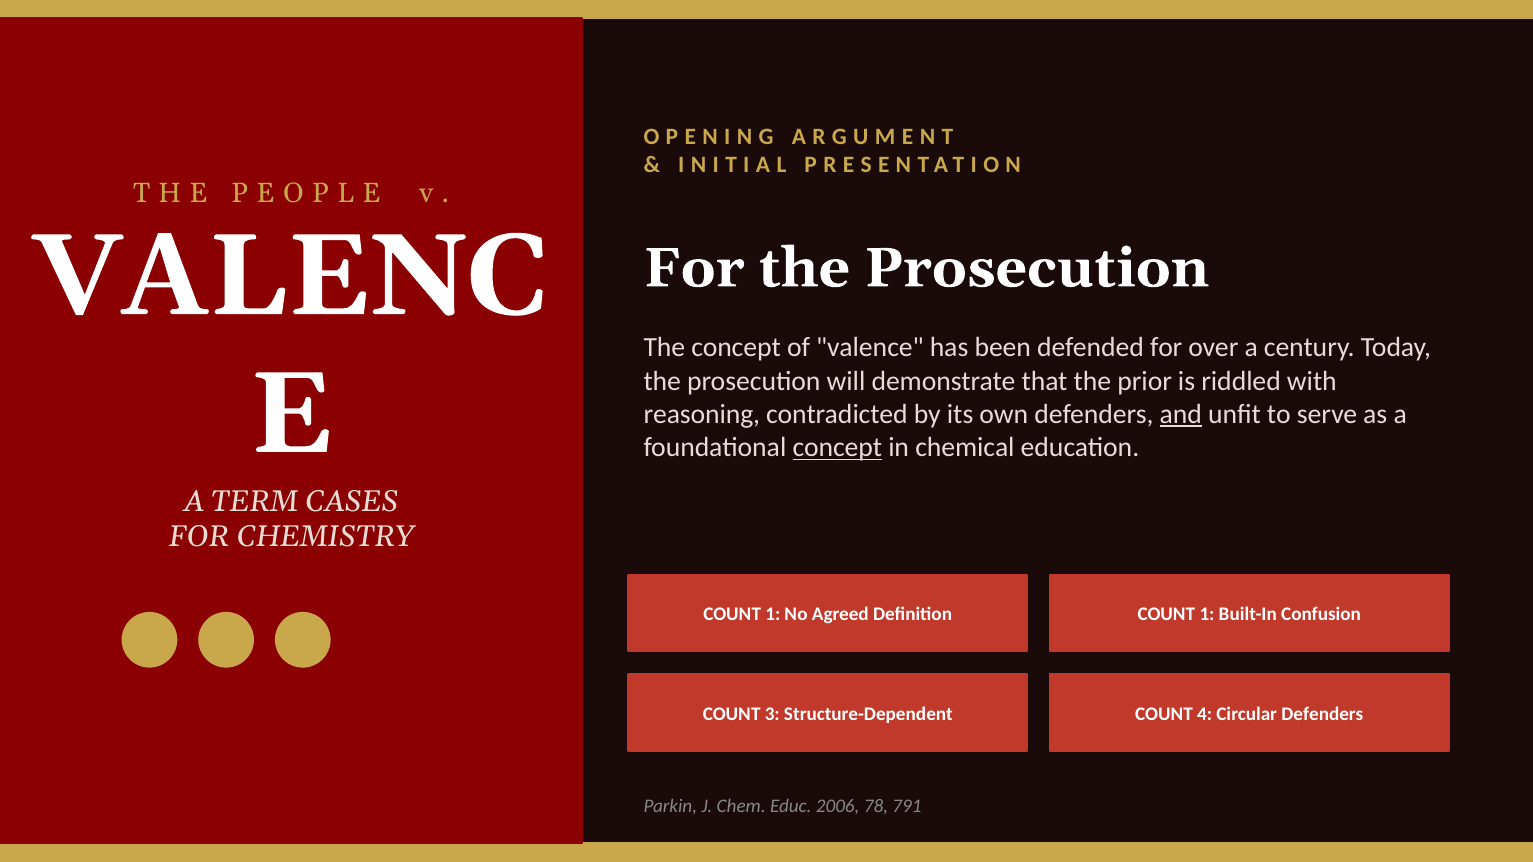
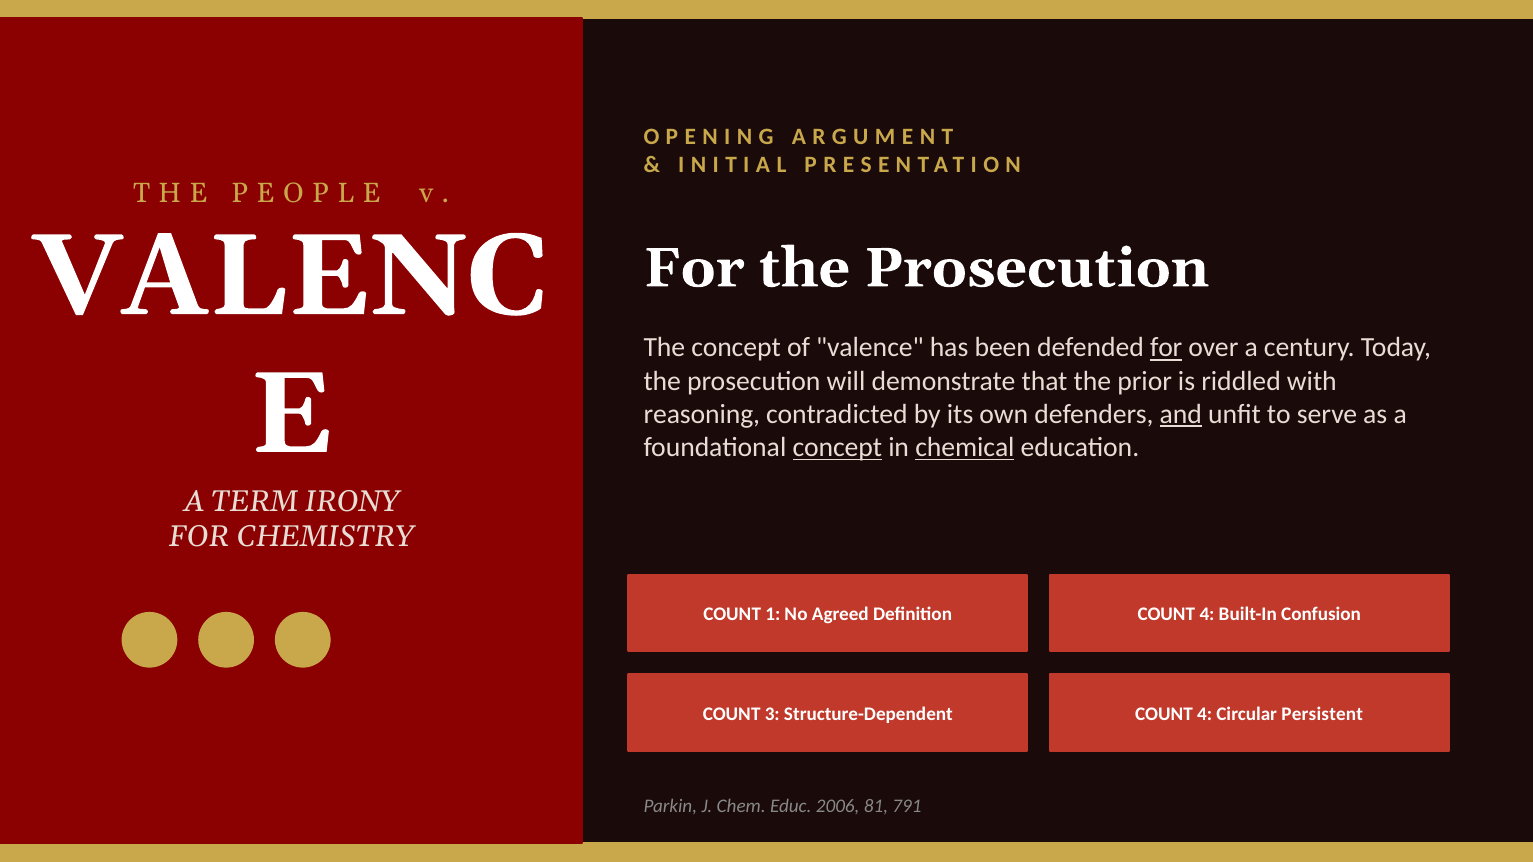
for at (1166, 348) underline: none -> present
chemical underline: none -> present
CASES: CASES -> IRONY
Definition COUNT 1: 1 -> 4
Circular Defenders: Defenders -> Persistent
78: 78 -> 81
